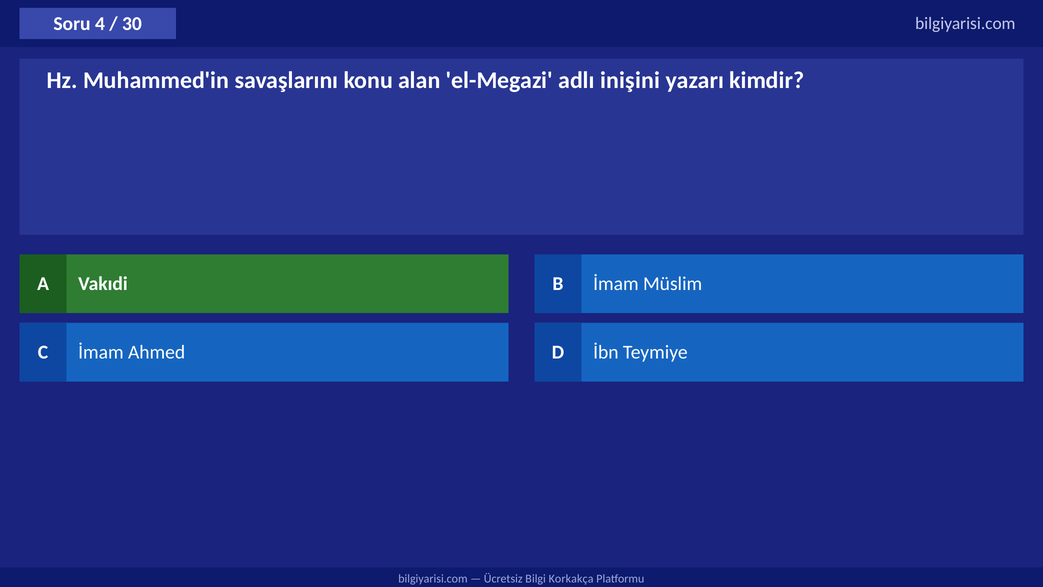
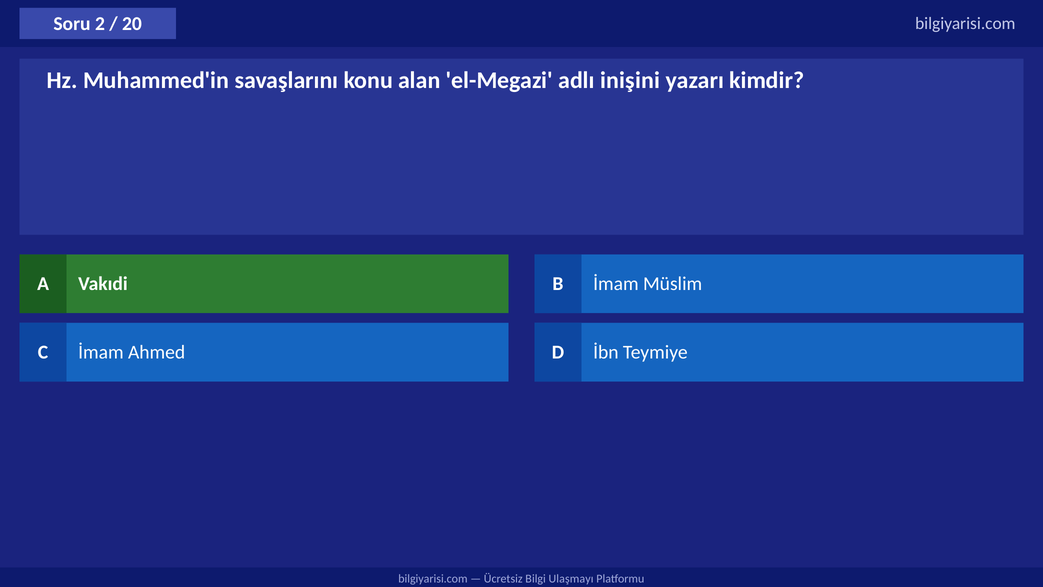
4: 4 -> 2
30: 30 -> 20
Korkakça: Korkakça -> Ulaşmayı
